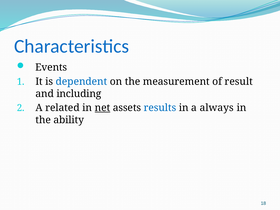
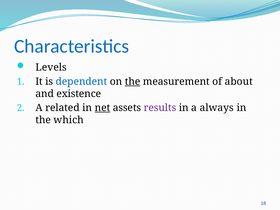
Events: Events -> Levels
the at (133, 82) underline: none -> present
result: result -> about
including: including -> existence
results colour: blue -> purple
ability: ability -> which
